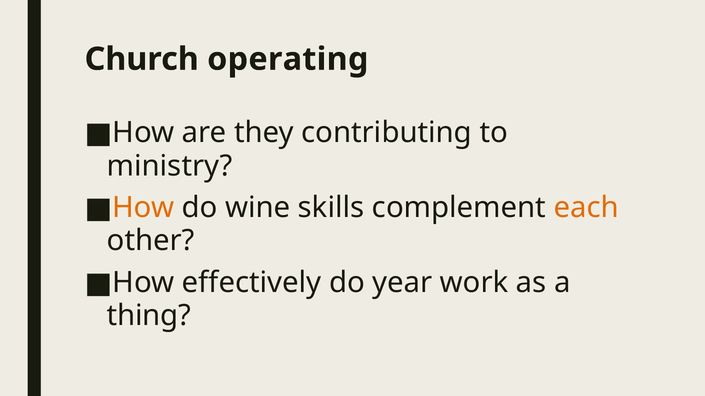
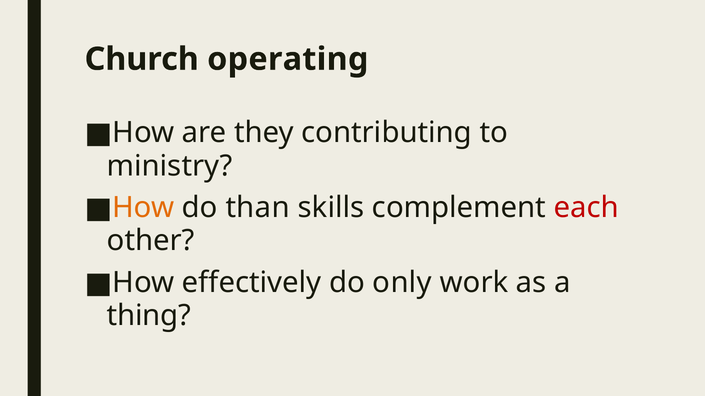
wine: wine -> than
each colour: orange -> red
year: year -> only
